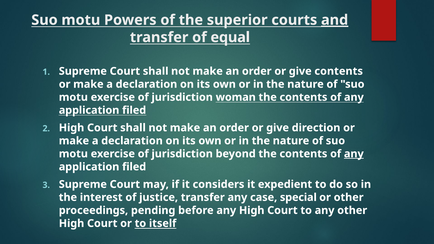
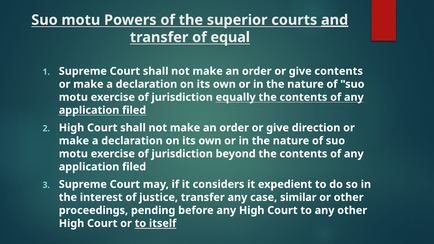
woman: woman -> equally
any at (354, 154) underline: present -> none
special: special -> similar
